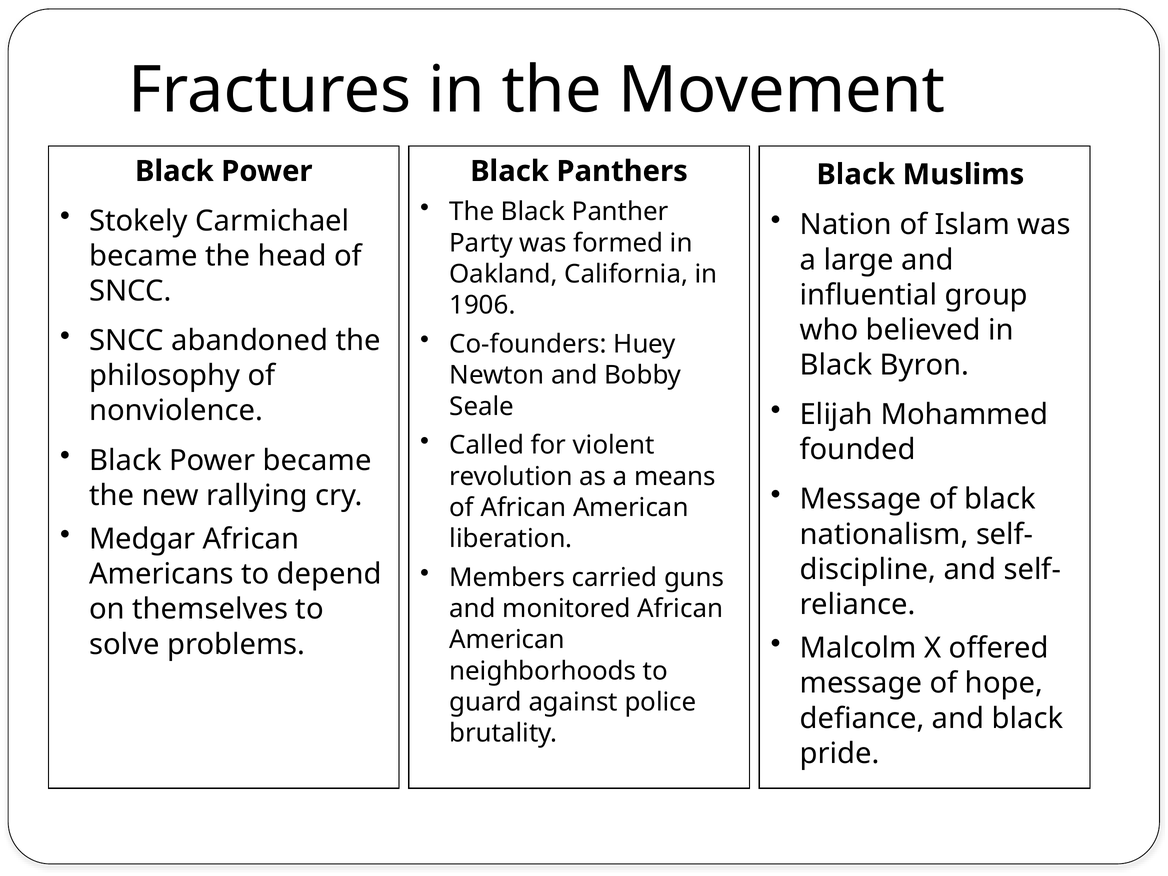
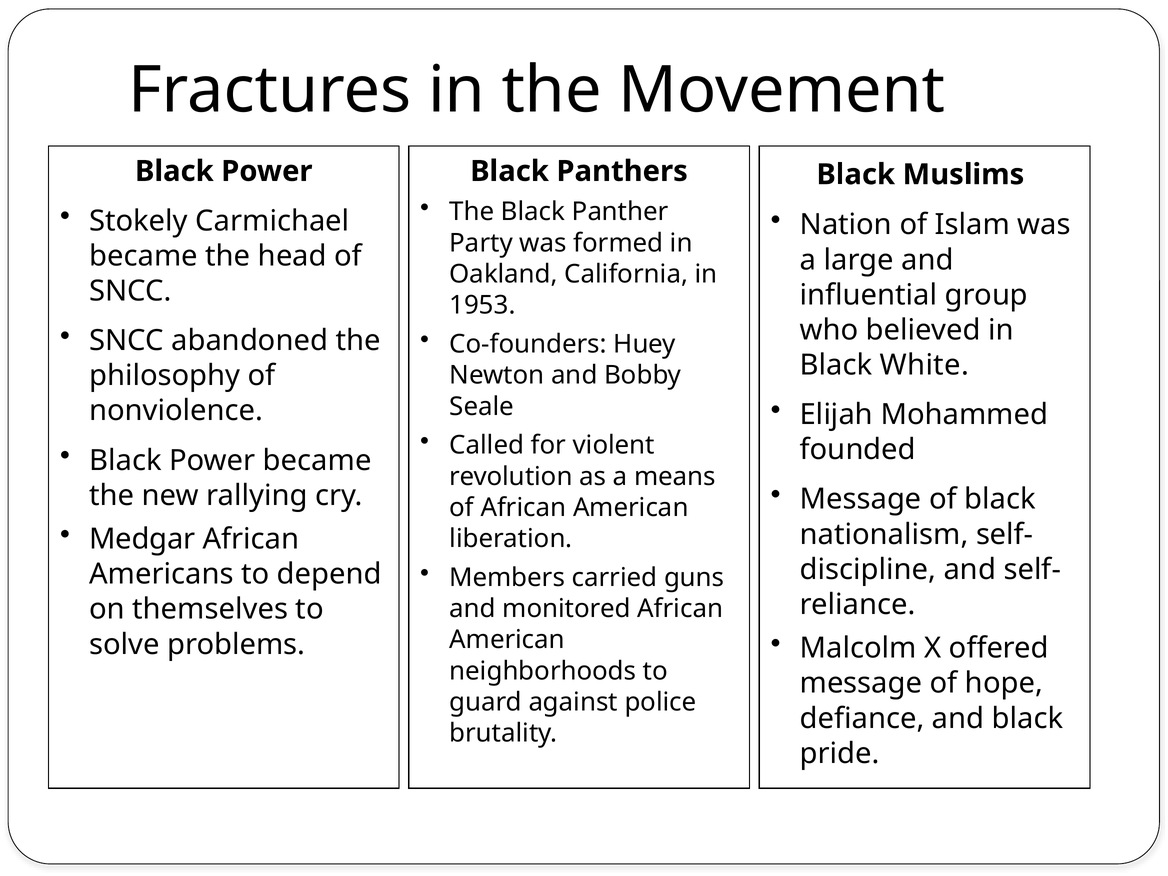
1906: 1906 -> 1953
Byron: Byron -> White
